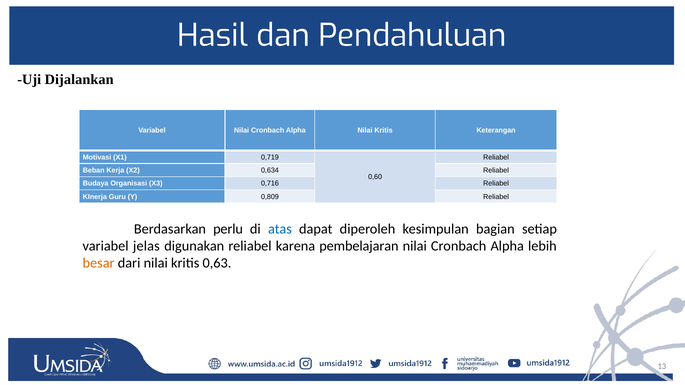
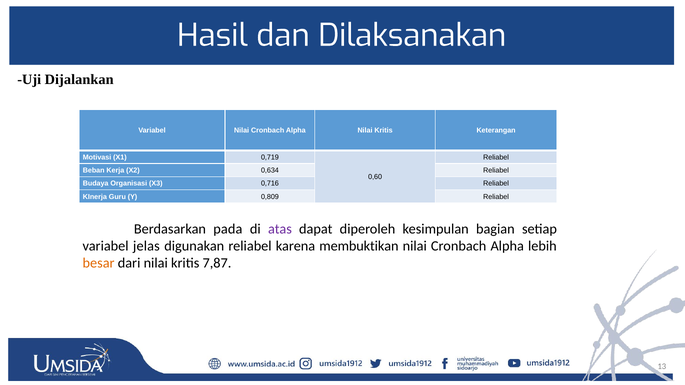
Pendahuluan: Pendahuluan -> Dilaksanakan
perlu: perlu -> pada
atas colour: blue -> purple
pembelajaran: pembelajaran -> membuktikan
0,63: 0,63 -> 7,87
